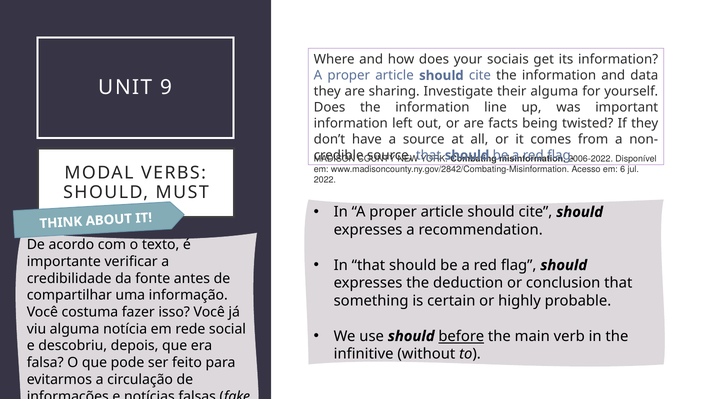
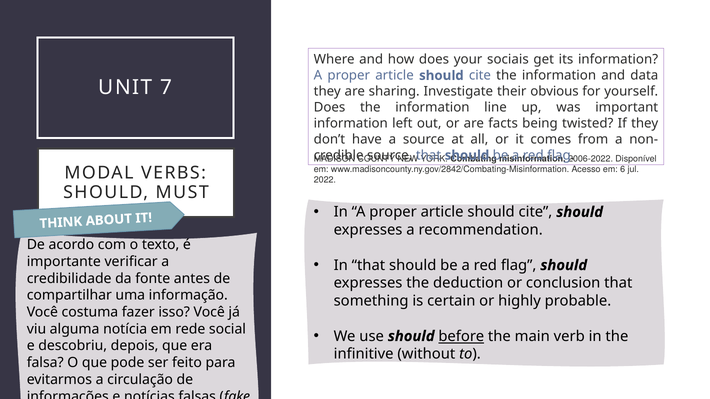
9: 9 -> 7
their alguma: alguma -> obvious
